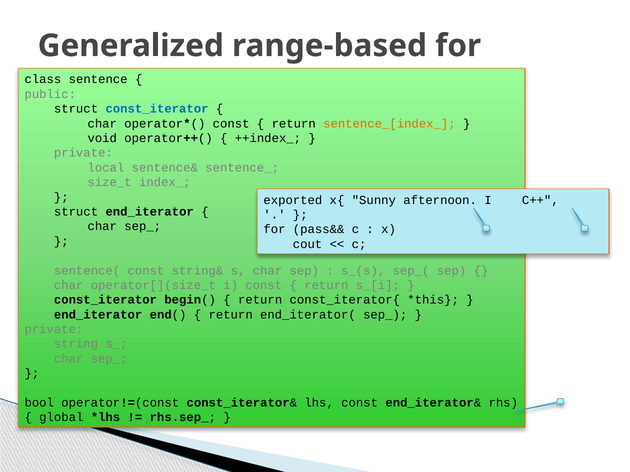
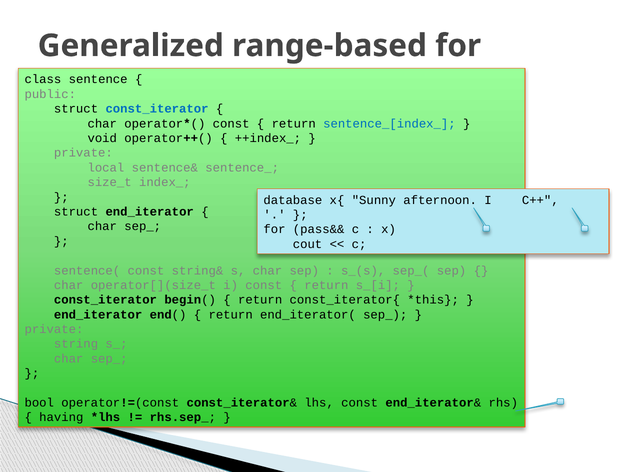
sentence_[index_ colour: orange -> blue
exported: exported -> database
global: global -> having
